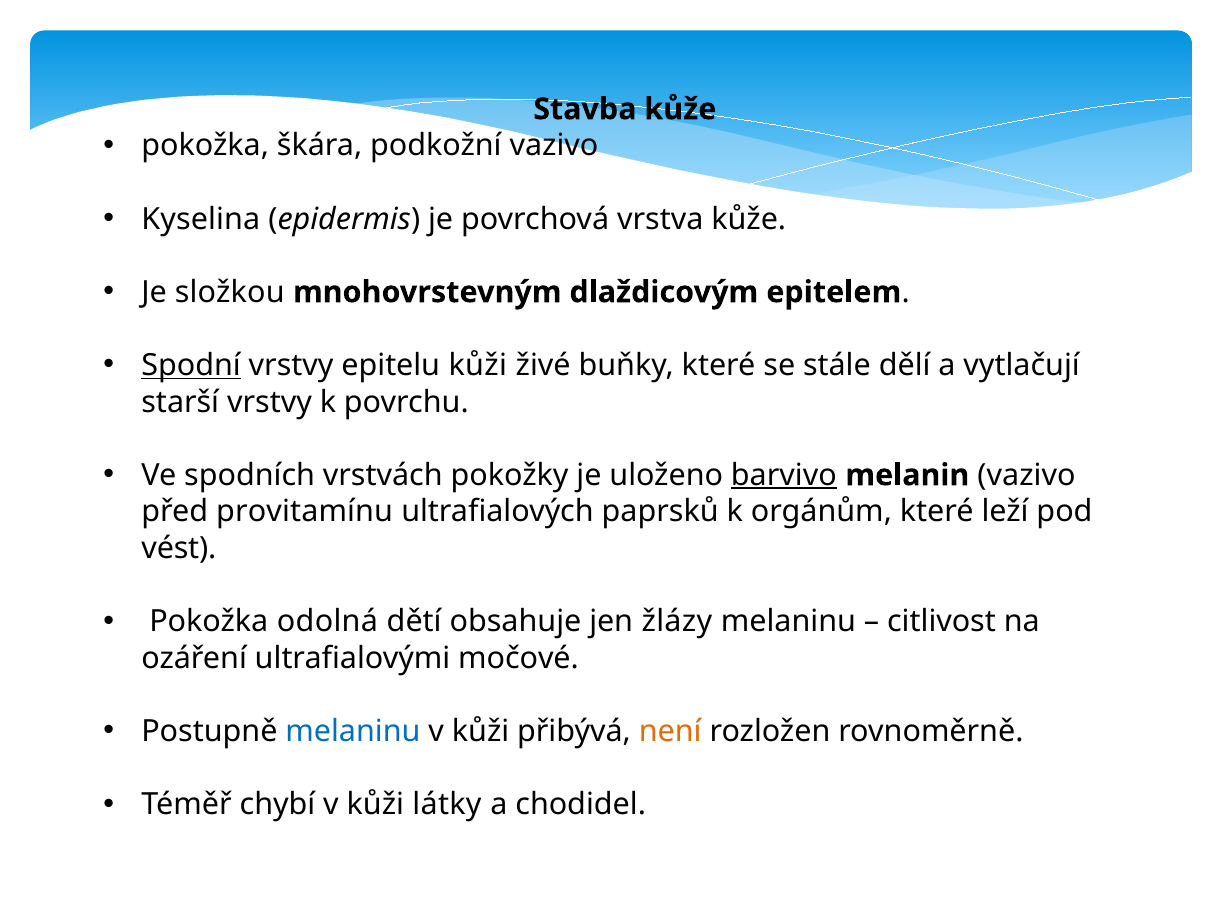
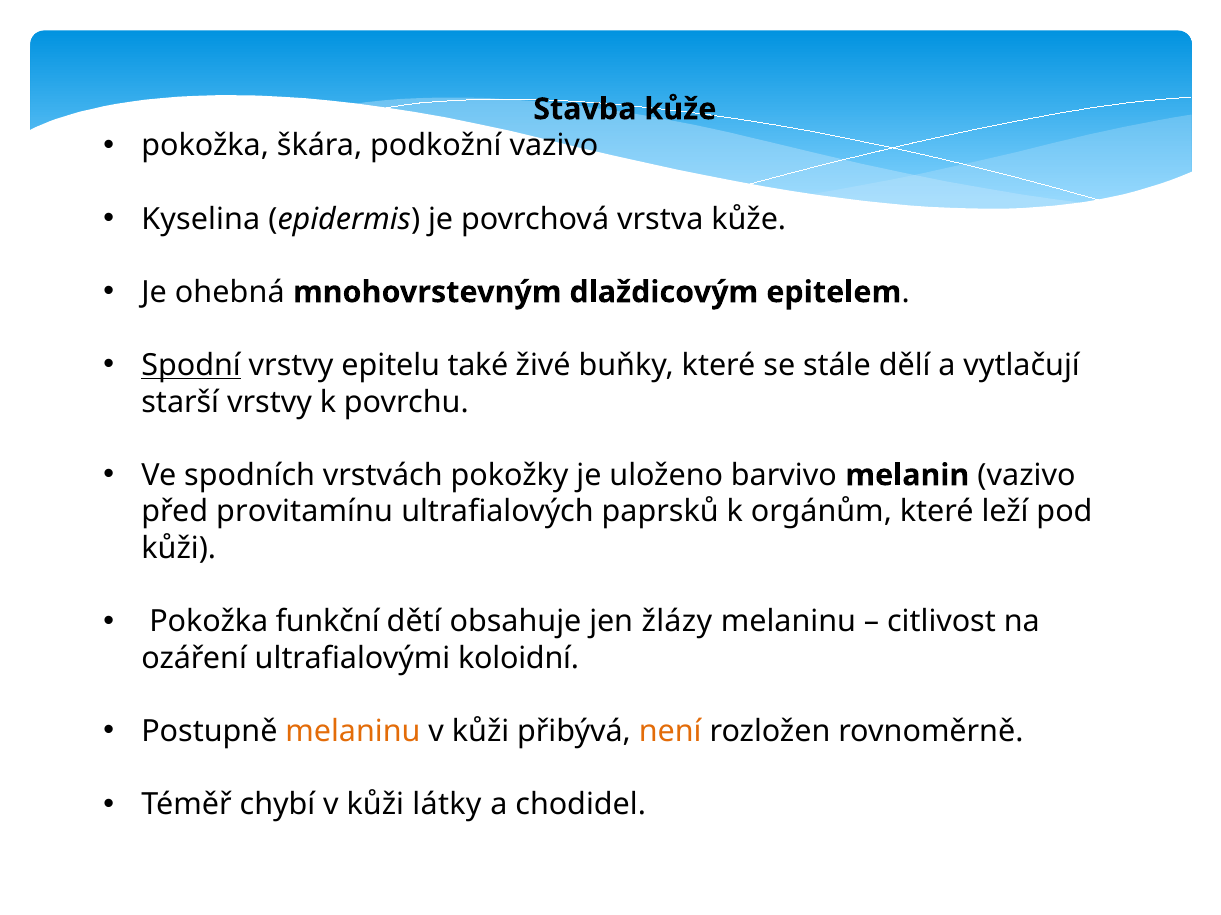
složkou: složkou -> ohebná
epitelu kůži: kůži -> také
barvivo underline: present -> none
vést at (179, 549): vést -> kůži
odolná: odolná -> funkční
močové: močové -> koloidní
melaninu at (353, 732) colour: blue -> orange
